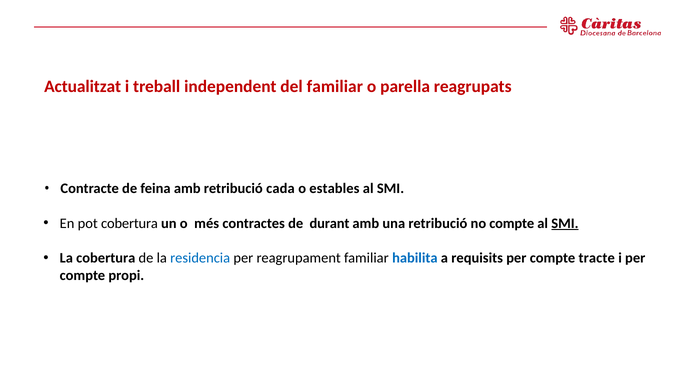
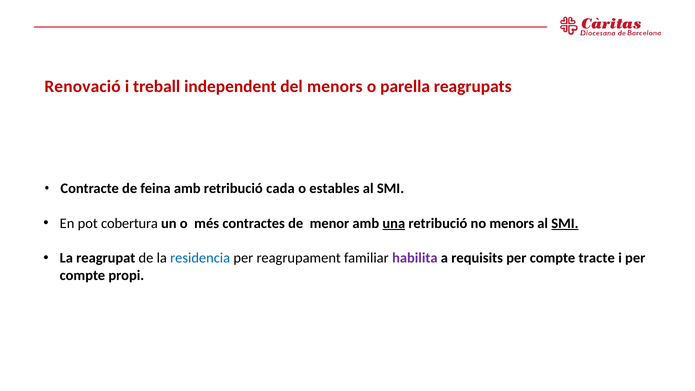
Actualitzat: Actualitzat -> Renovació
del familiar: familiar -> menors
durant: durant -> menor
una underline: none -> present
no compte: compte -> menors
La cobertura: cobertura -> reagrupat
habilita colour: blue -> purple
